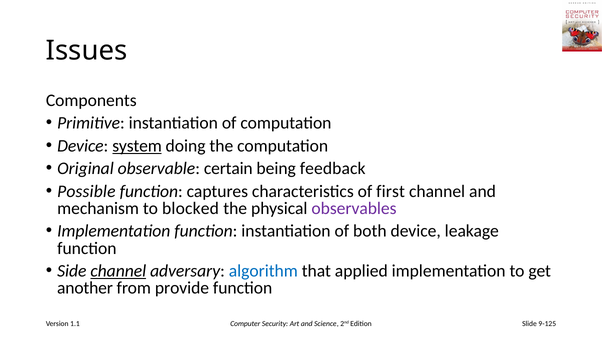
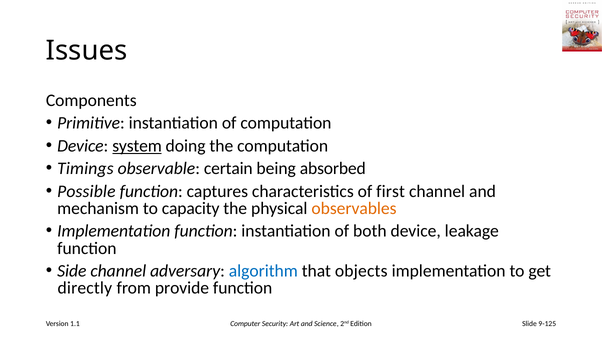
Original: Original -> Timings
feedback: feedback -> absorbed
blocked: blocked -> capacity
observables colour: purple -> orange
channel at (118, 271) underline: present -> none
applied: applied -> objects
another: another -> directly
